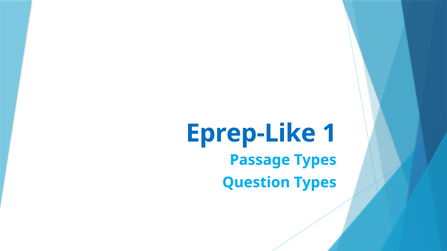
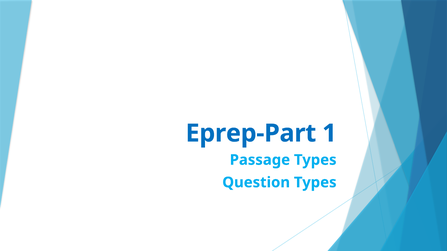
Eprep-Like: Eprep-Like -> Eprep-Part
